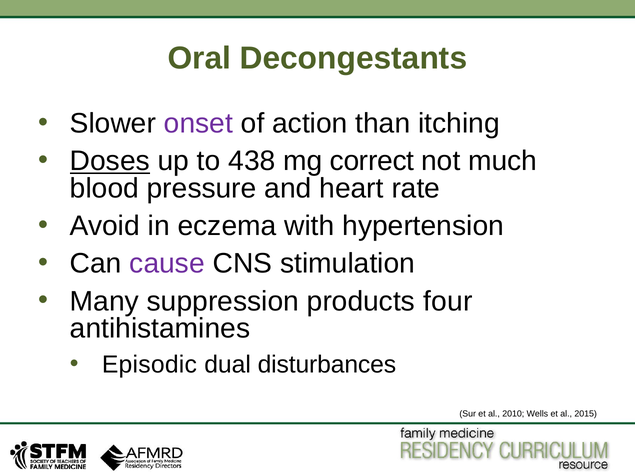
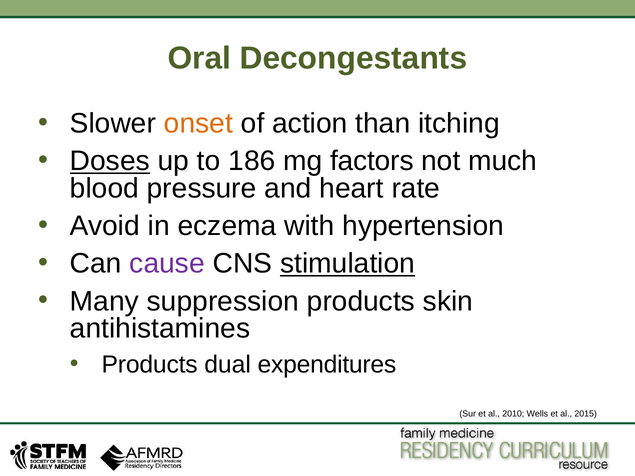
onset colour: purple -> orange
438: 438 -> 186
correct: correct -> factors
stimulation underline: none -> present
four: four -> skin
Episodic at (149, 365): Episodic -> Products
disturbances: disturbances -> expenditures
